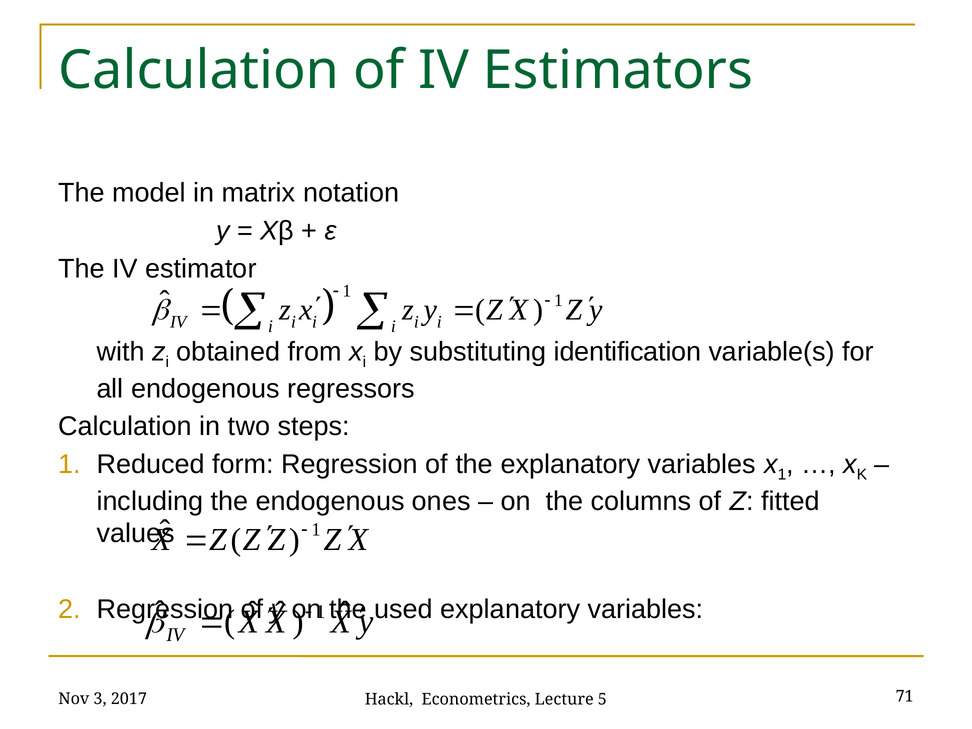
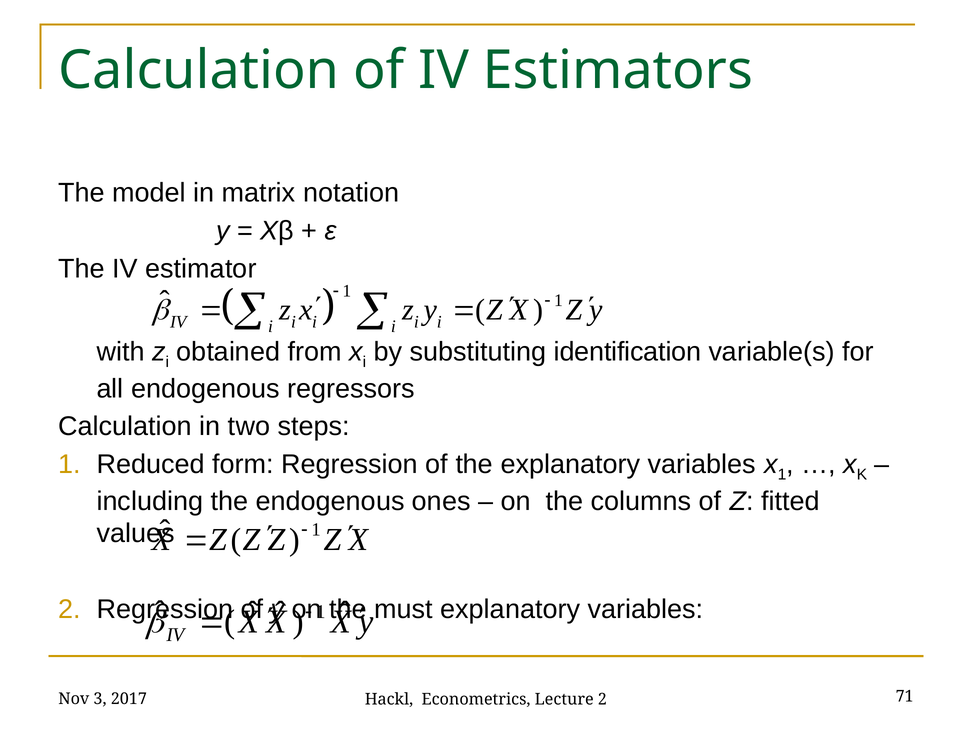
used: used -> must
Lecture 5: 5 -> 2
